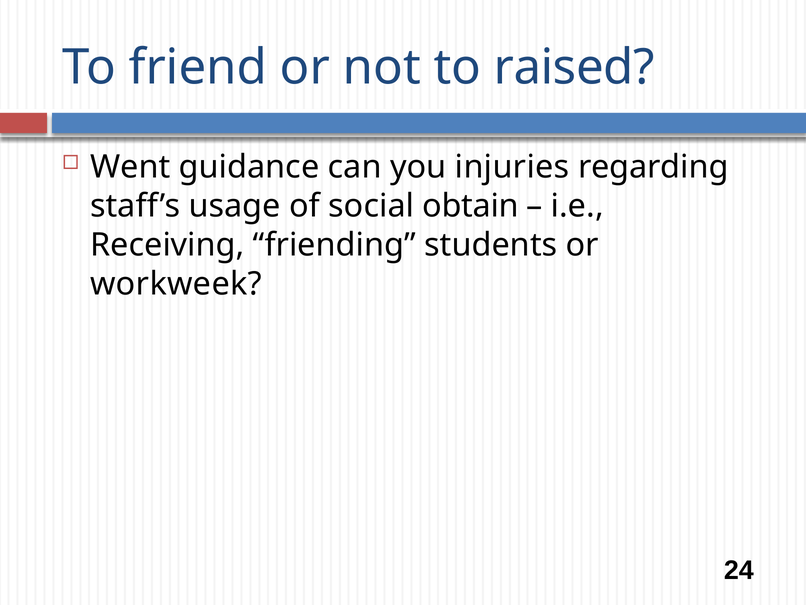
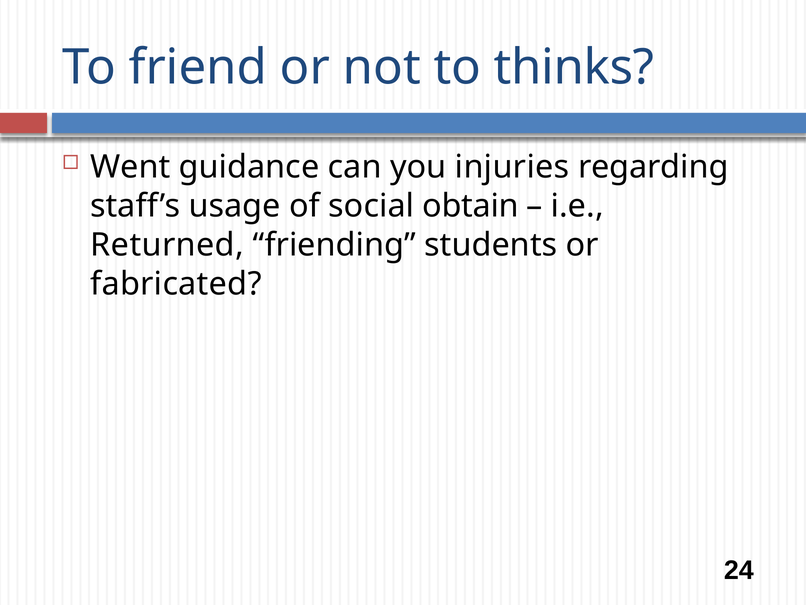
raised: raised -> thinks
Receiving: Receiving -> Returned
workweek: workweek -> fabricated
